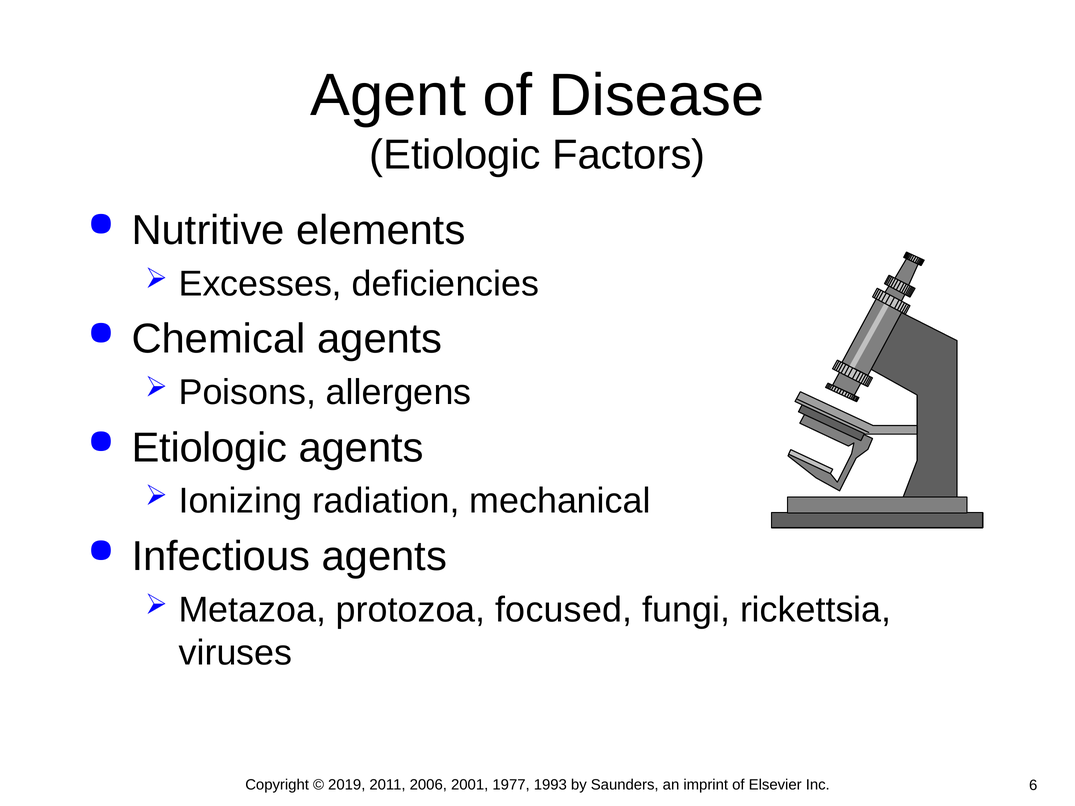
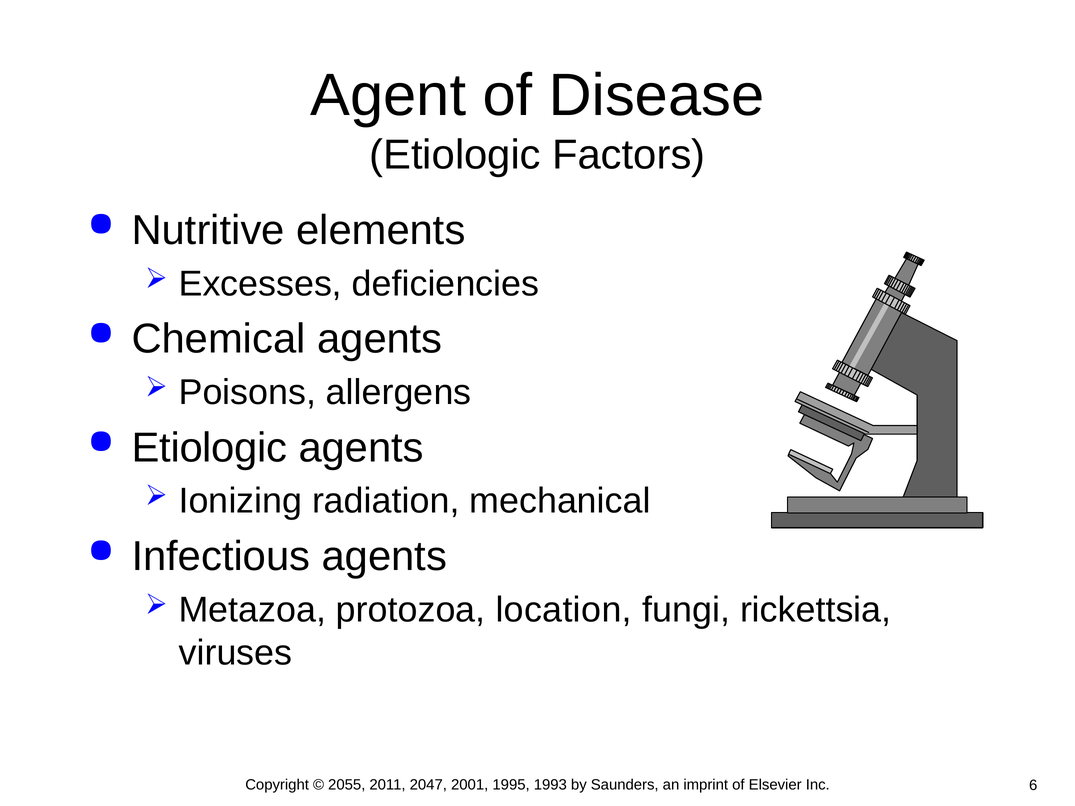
focused: focused -> location
2019: 2019 -> 2055
2006: 2006 -> 2047
1977: 1977 -> 1995
